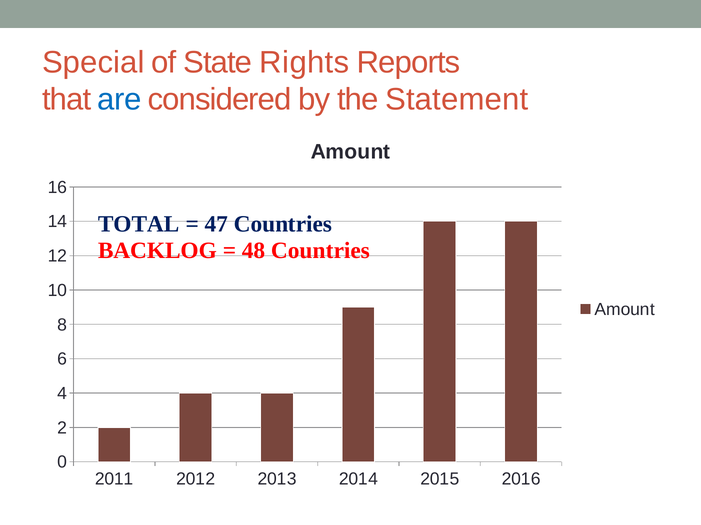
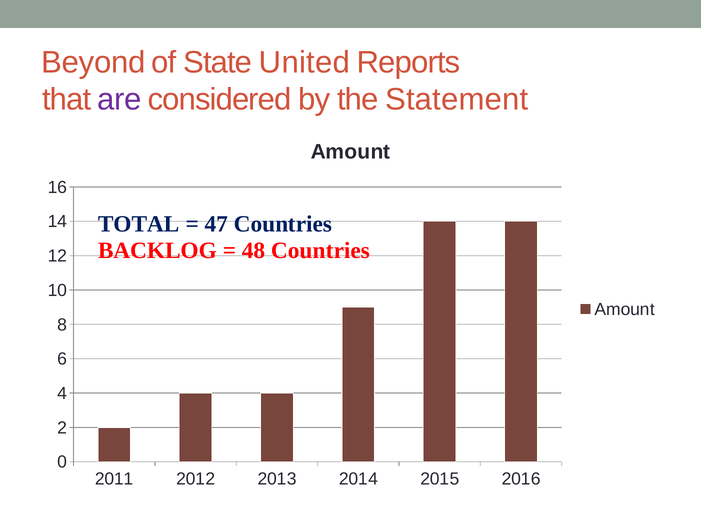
Special: Special -> Beyond
Rights: Rights -> United
are colour: blue -> purple
